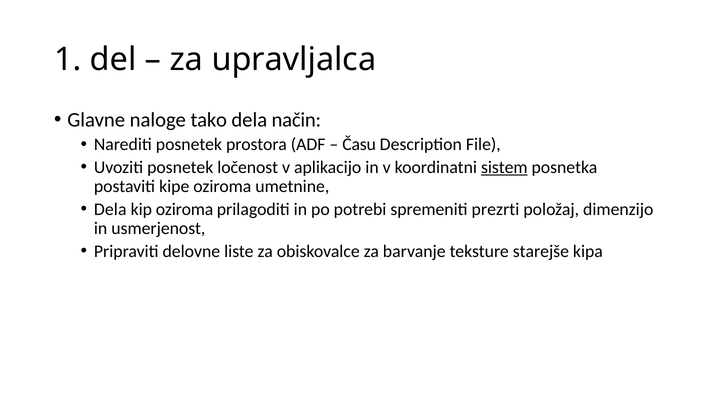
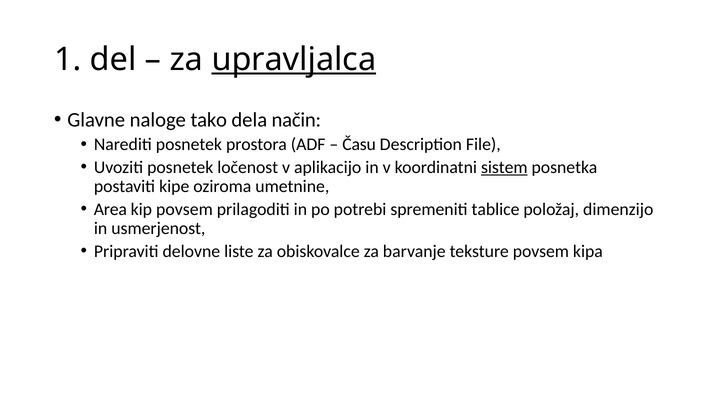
upravljalca underline: none -> present
Dela at (110, 209): Dela -> Area
kip oziroma: oziroma -> povsem
prezrti: prezrti -> tablice
teksture starejše: starejše -> povsem
